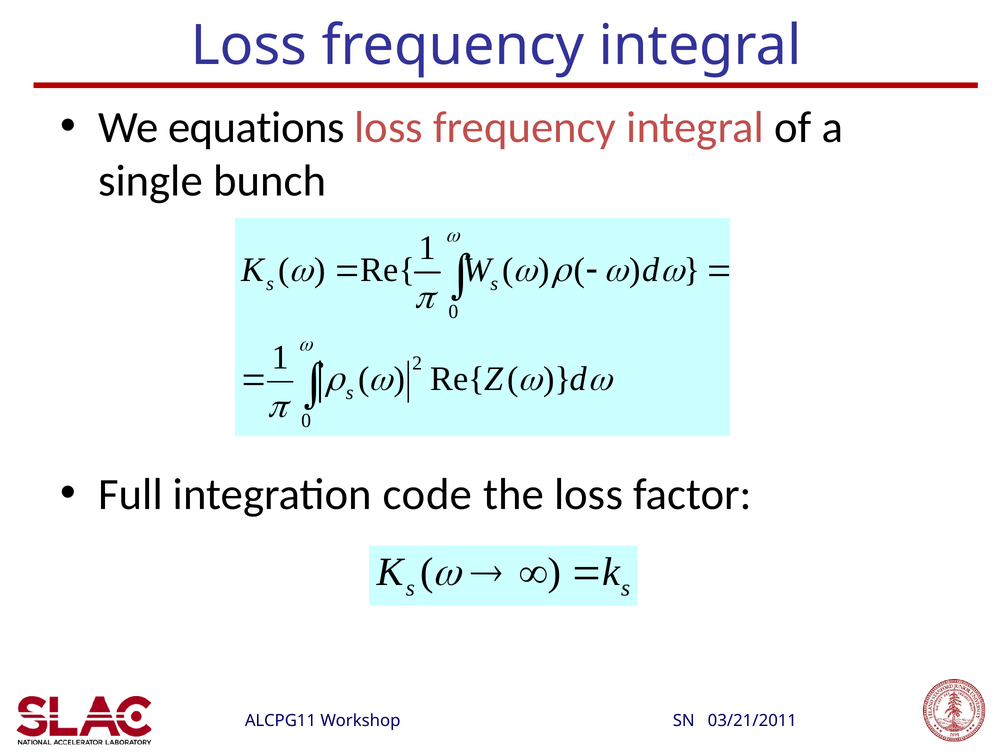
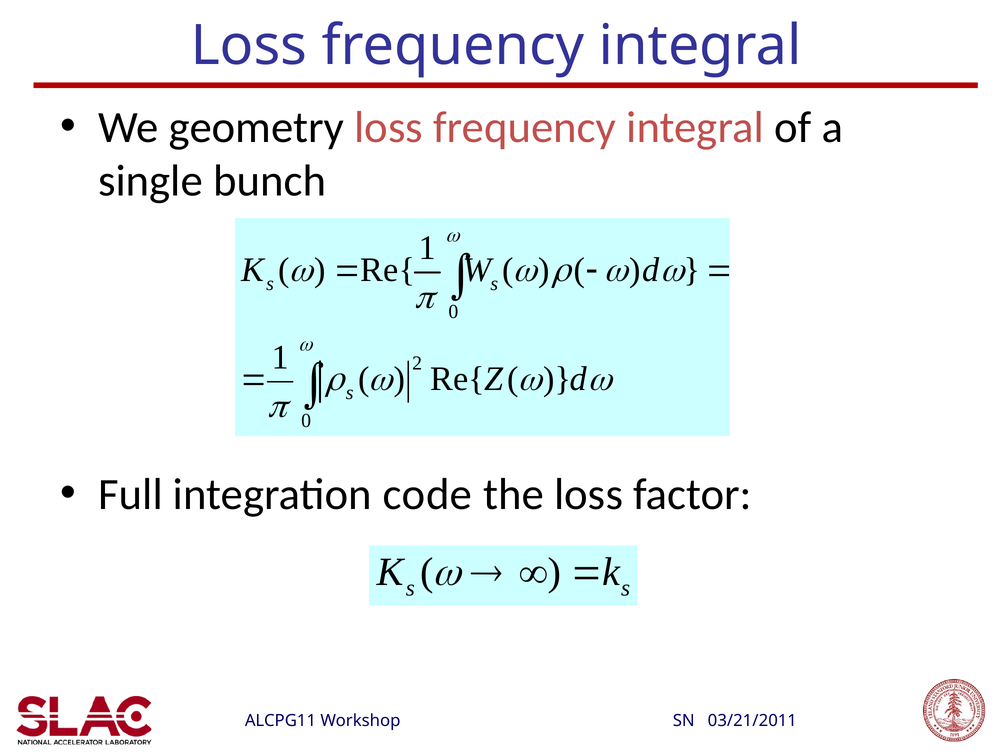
equations: equations -> geometry
